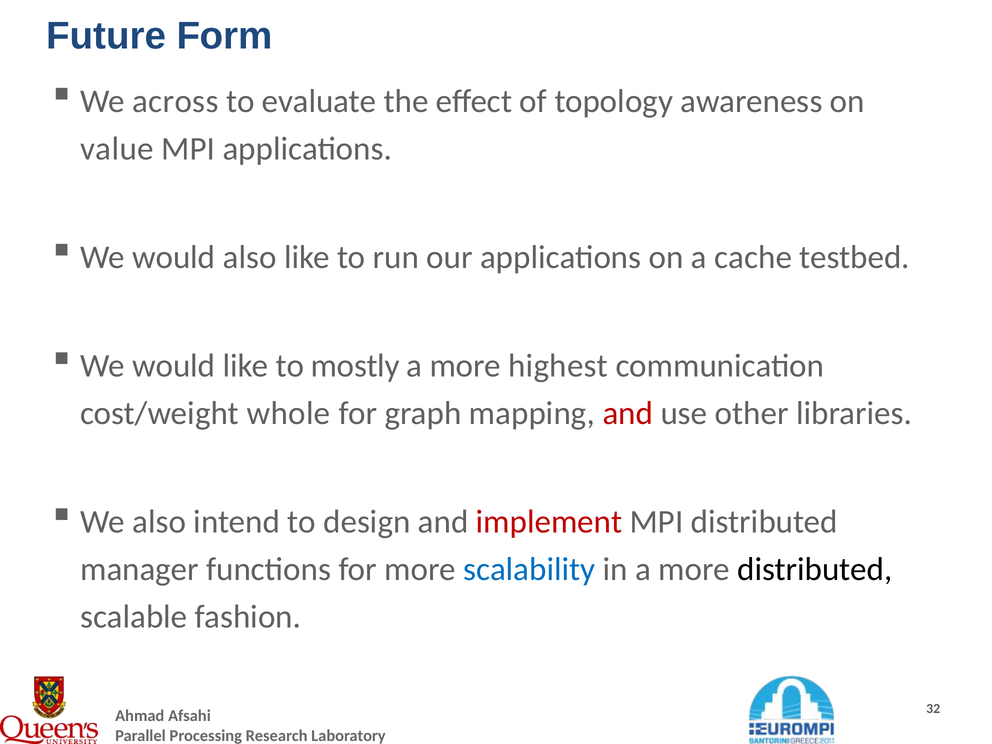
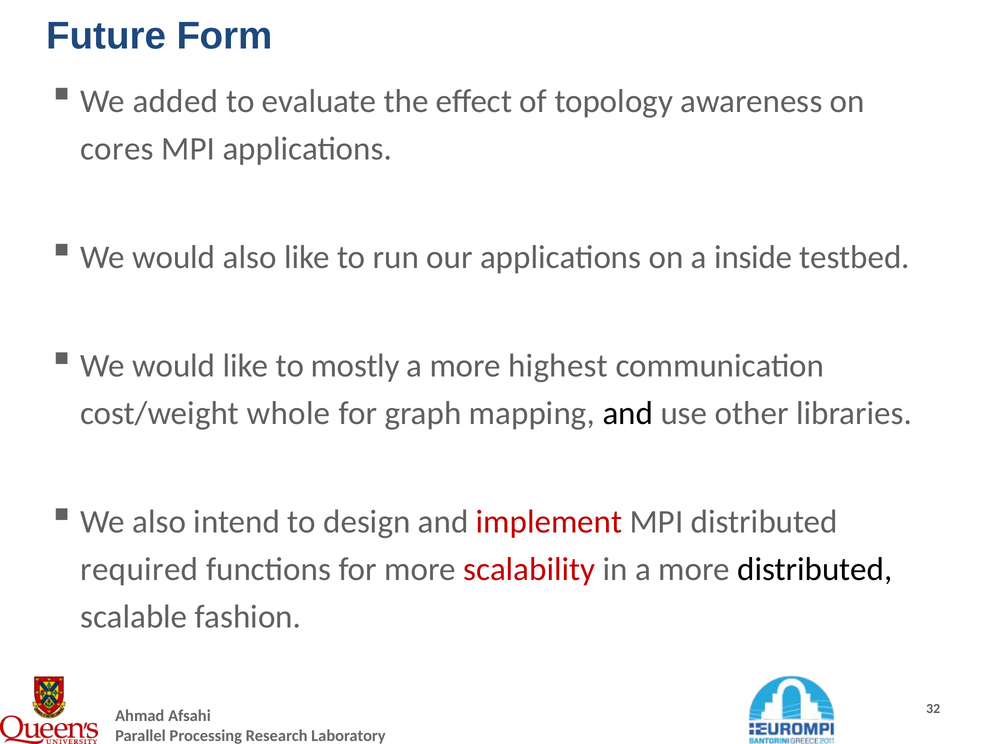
across: across -> added
value: value -> cores
cache: cache -> inside
and at (628, 413) colour: red -> black
manager: manager -> required
scalability colour: blue -> red
